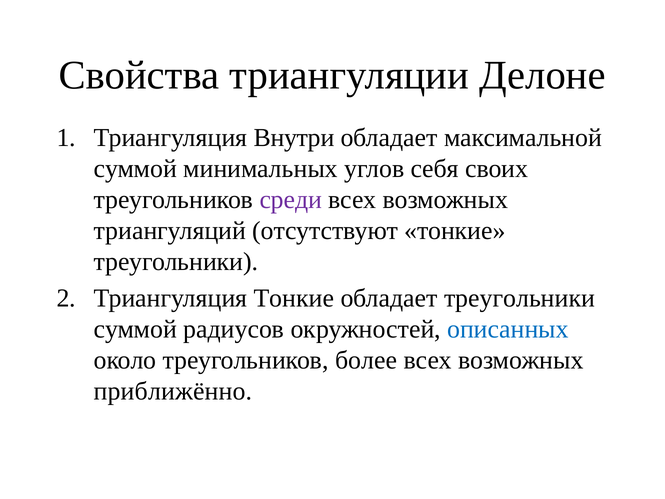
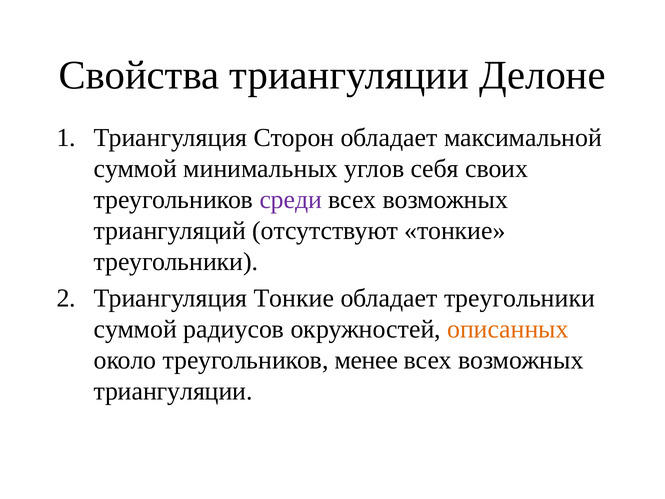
Внутри: Внутри -> Сторон
описанных colour: blue -> orange
более: более -> менее
приближённо at (173, 391): приближённо -> триангуляции
